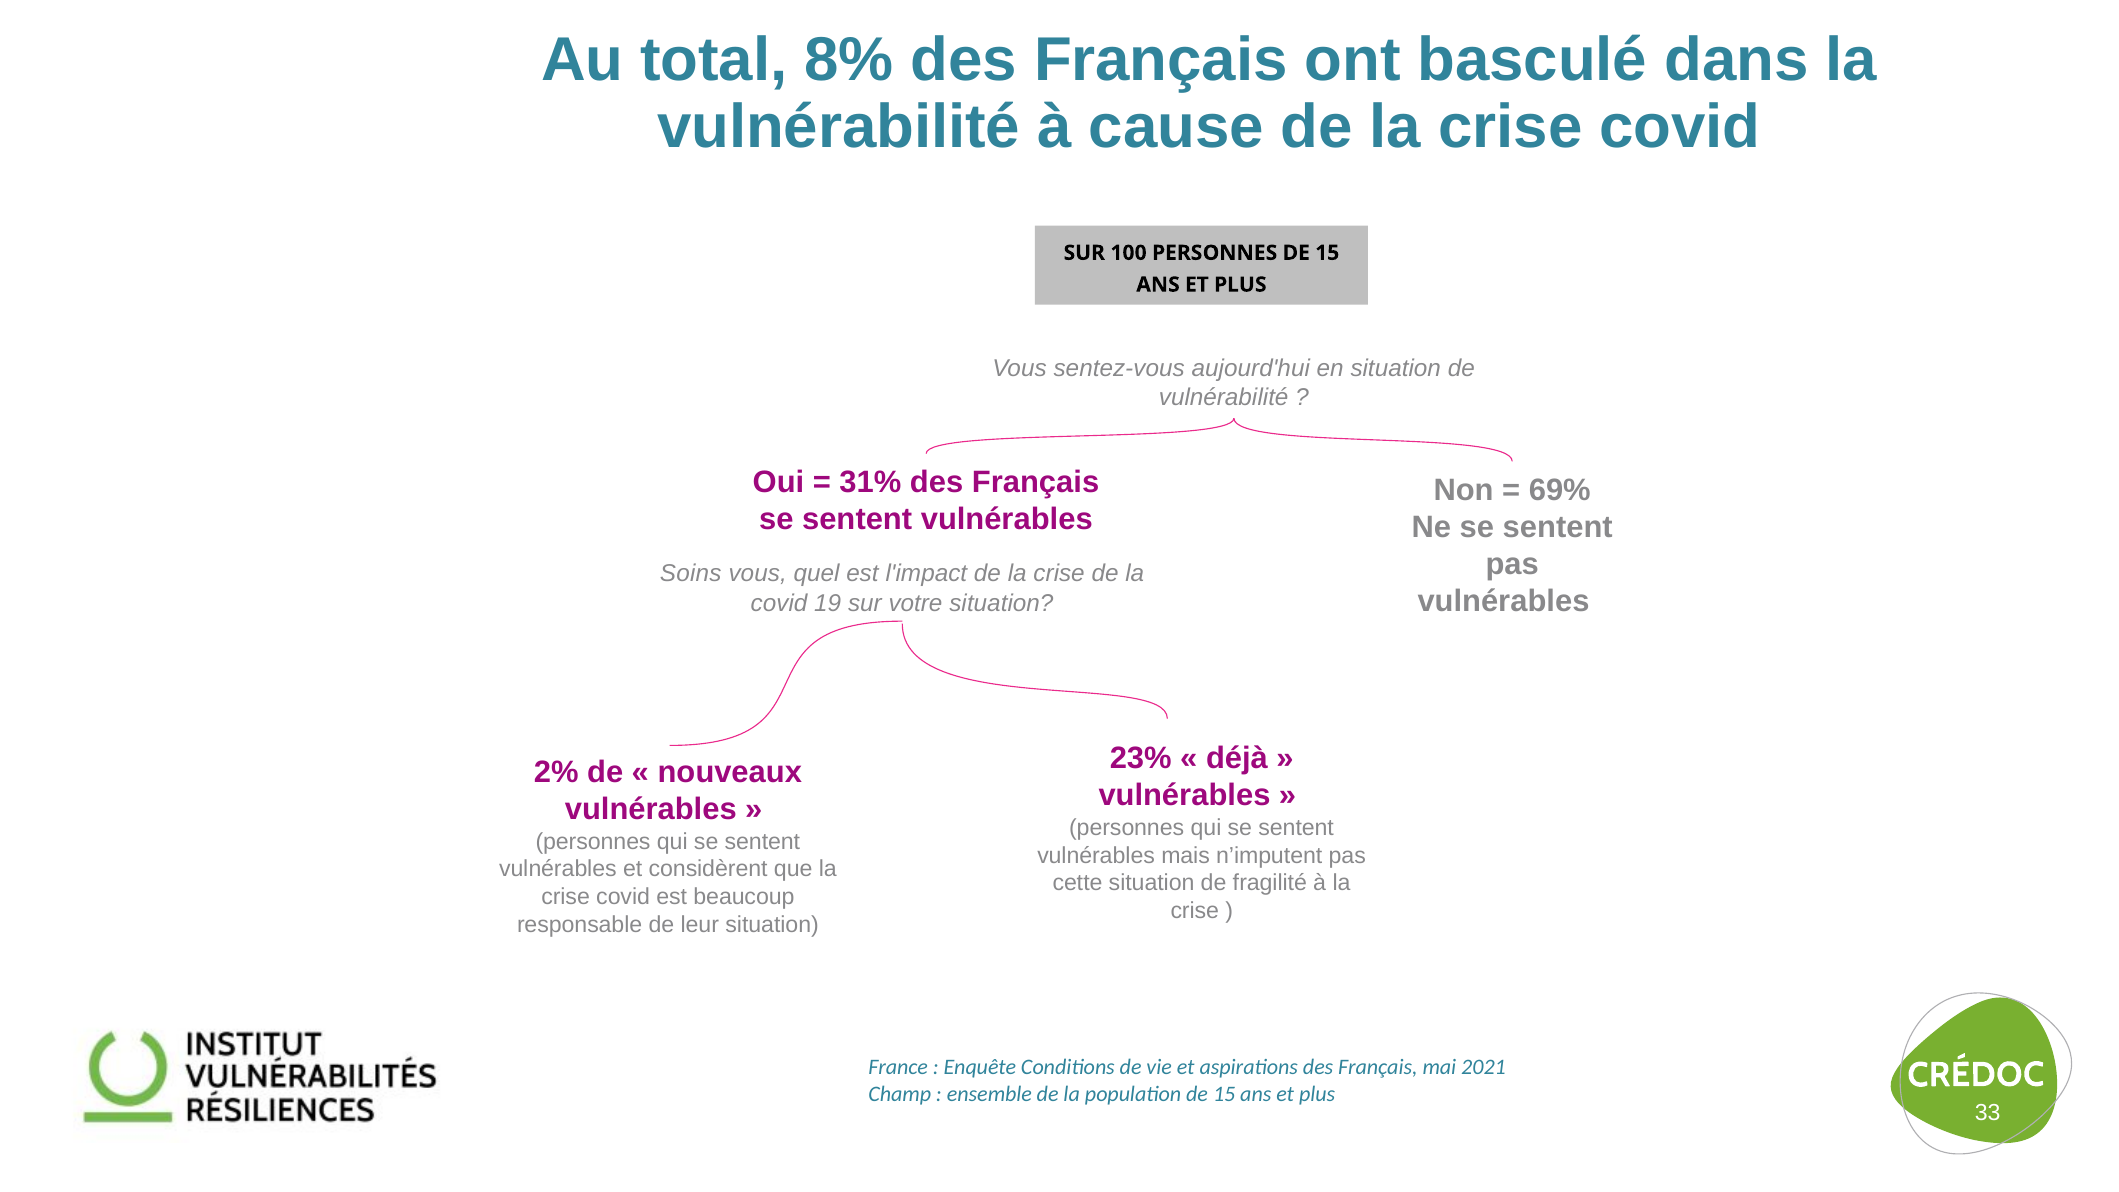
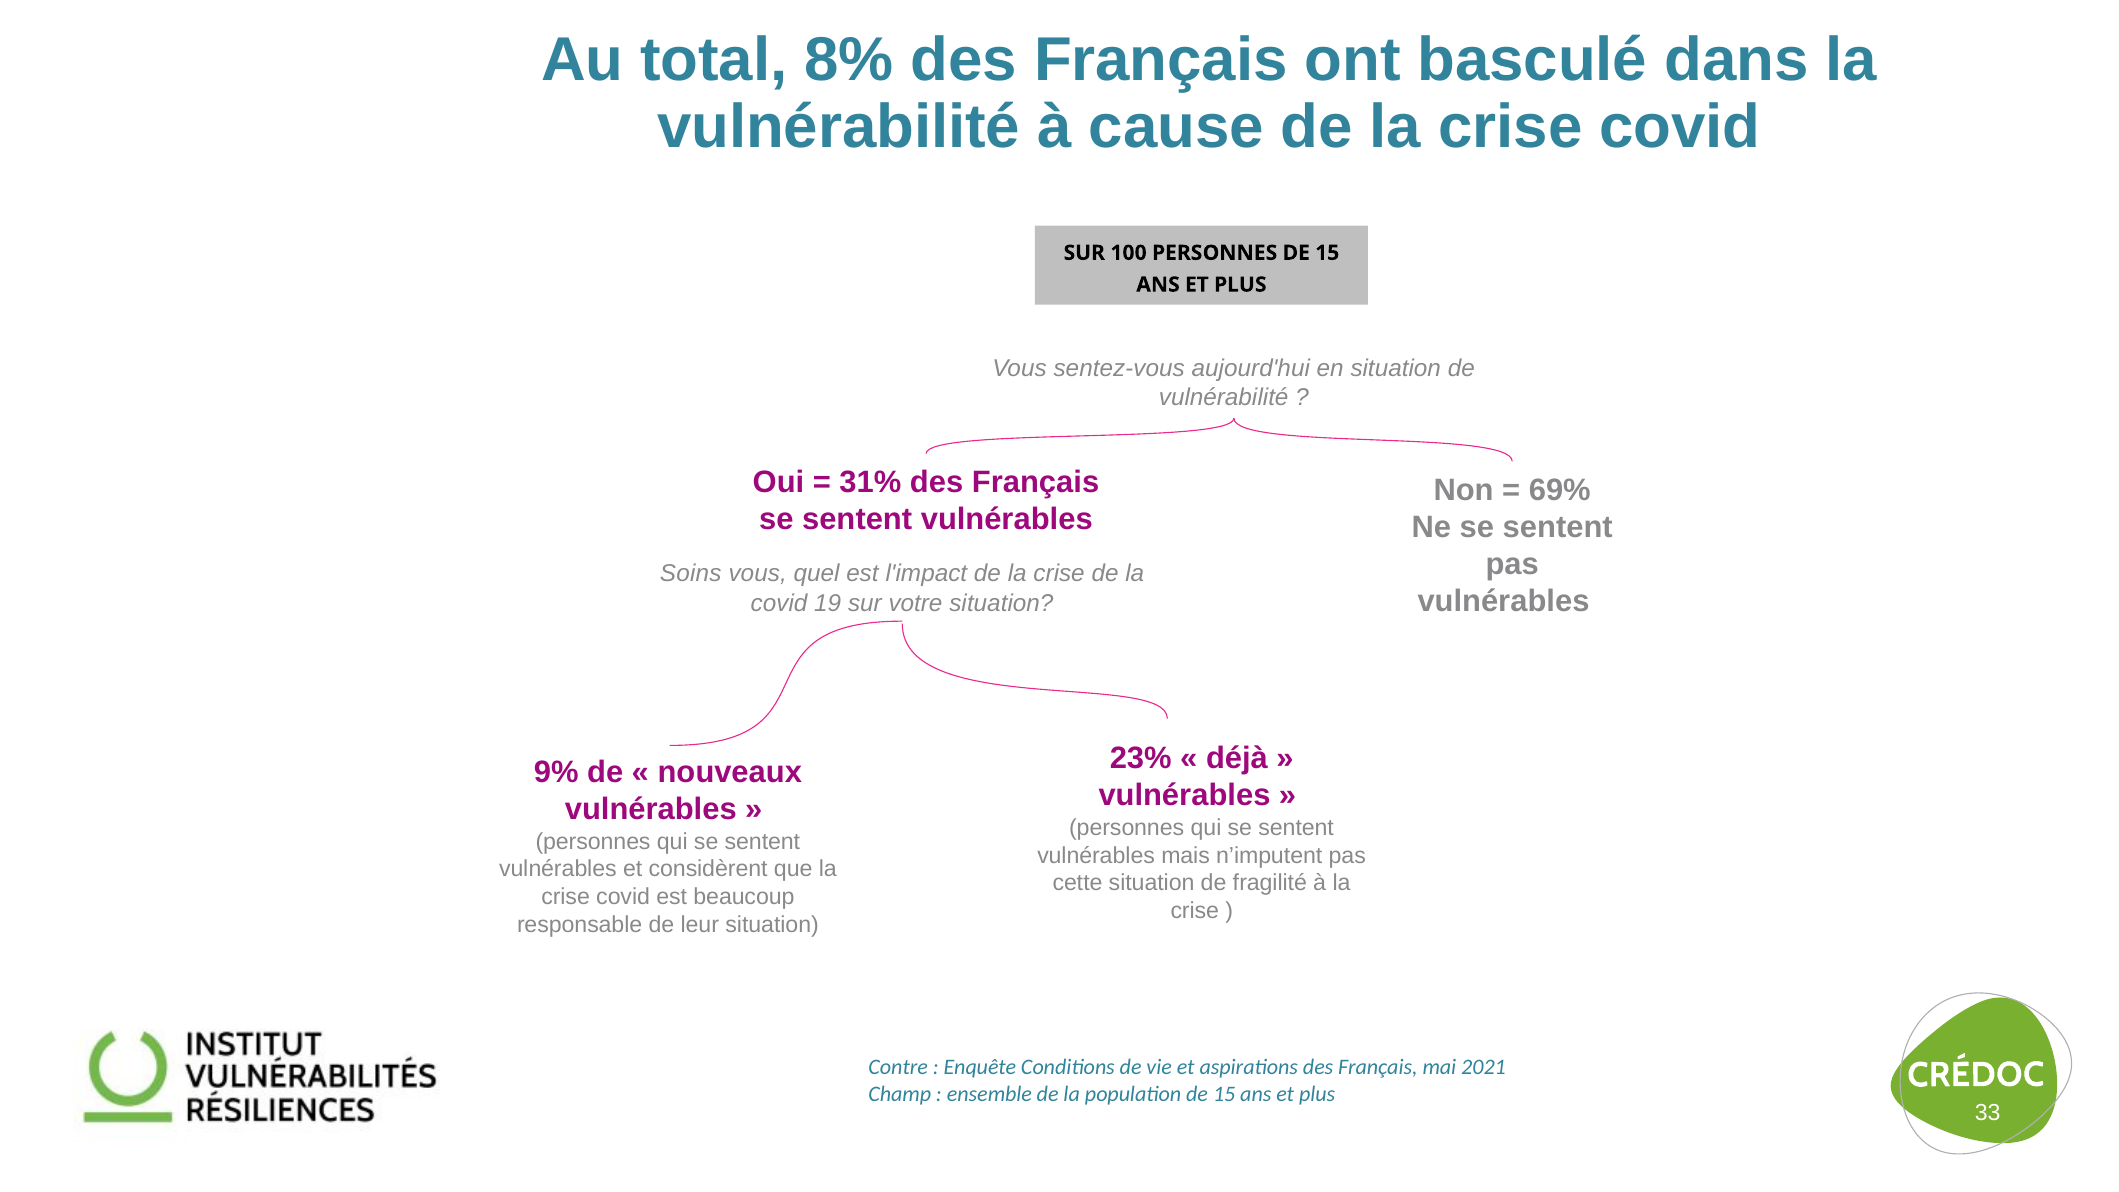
2%: 2% -> 9%
France: France -> Contre
